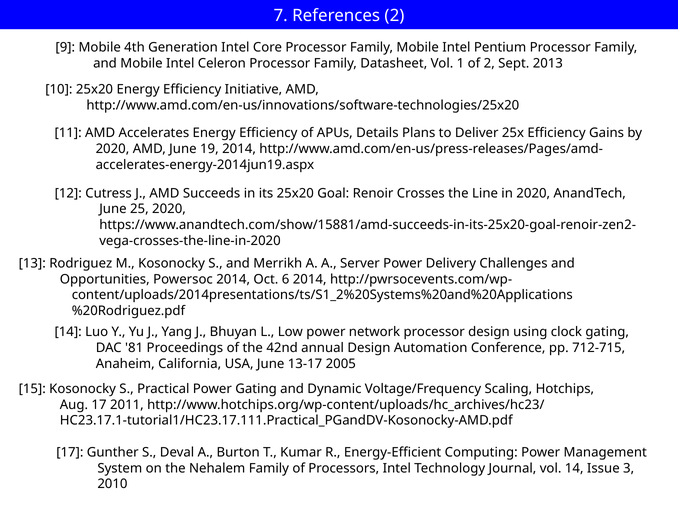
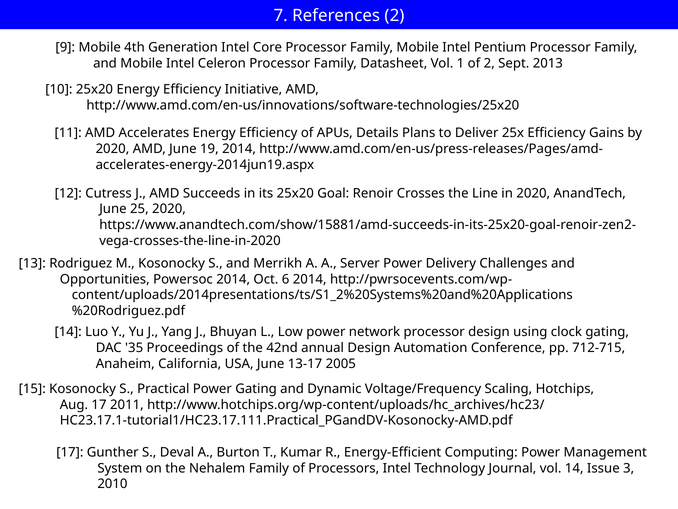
81: 81 -> 35
